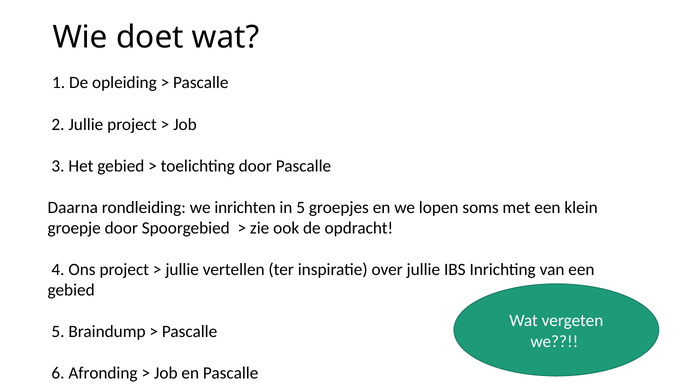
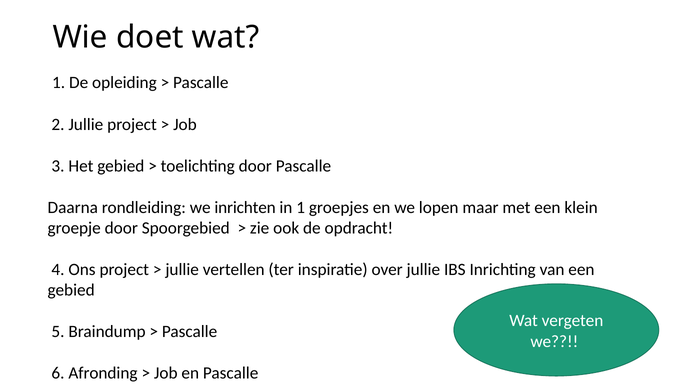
in 5: 5 -> 1
soms: soms -> maar
